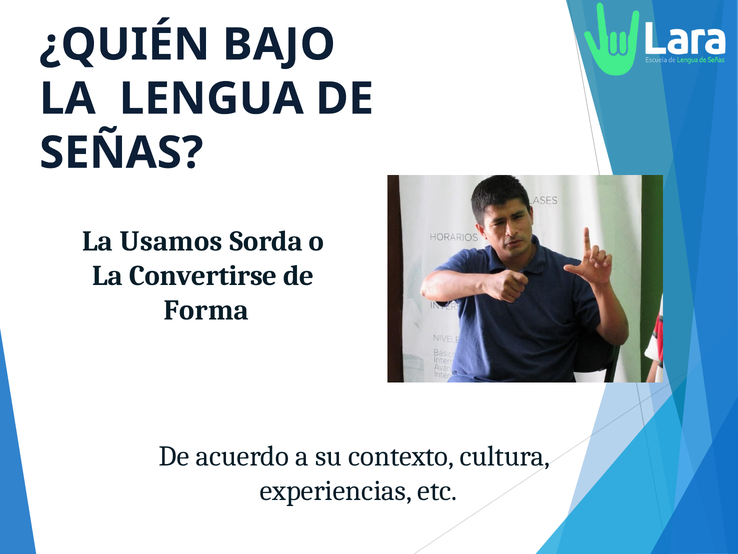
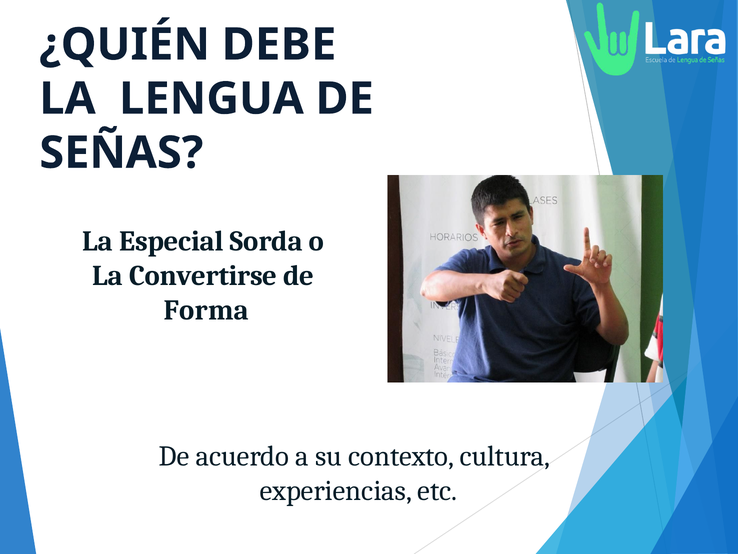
BAJO: BAJO -> DEBE
Usamos: Usamos -> Especial
